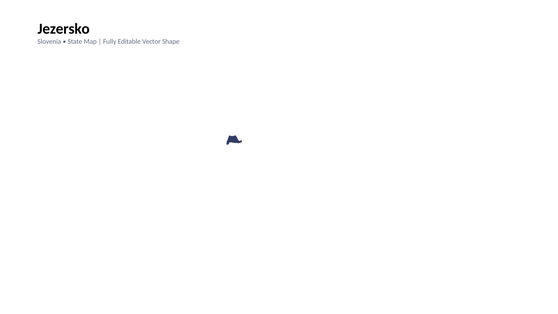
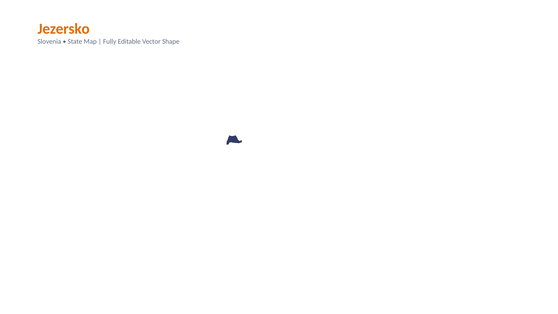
Jezersko colour: black -> orange
